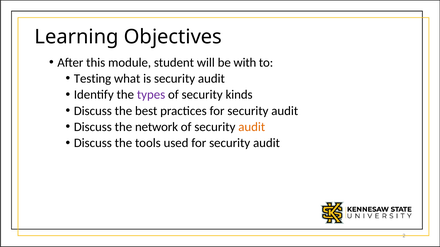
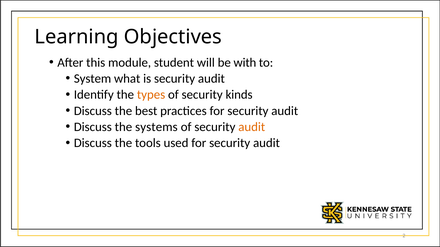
Testing: Testing -> System
types colour: purple -> orange
network: network -> systems
